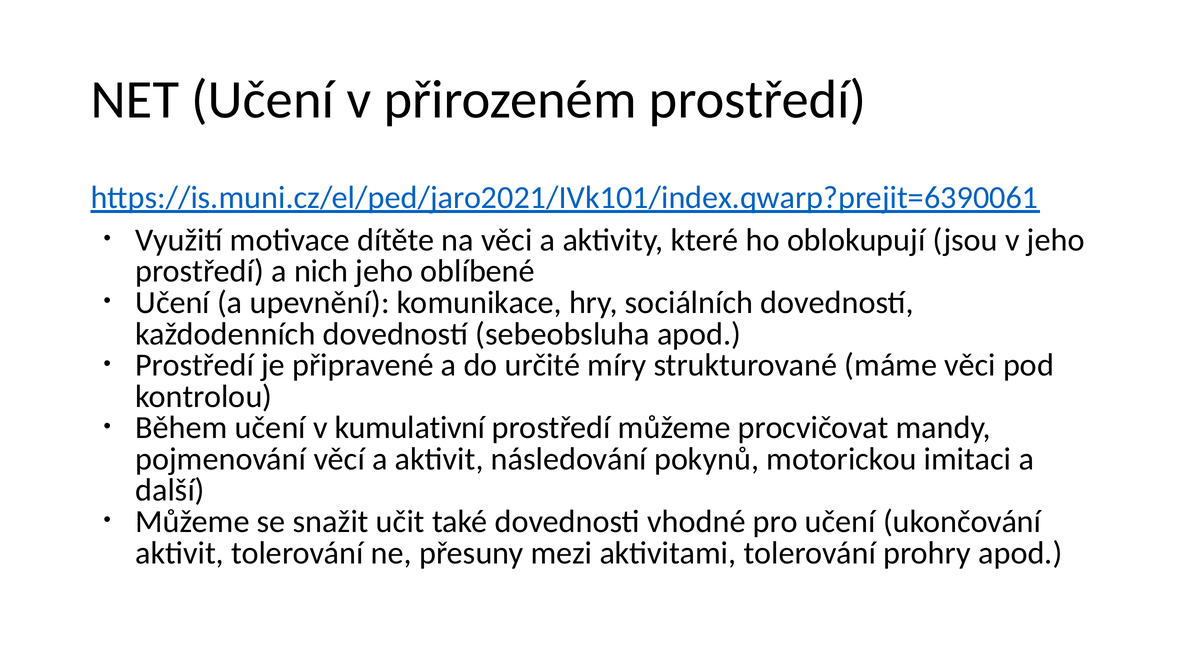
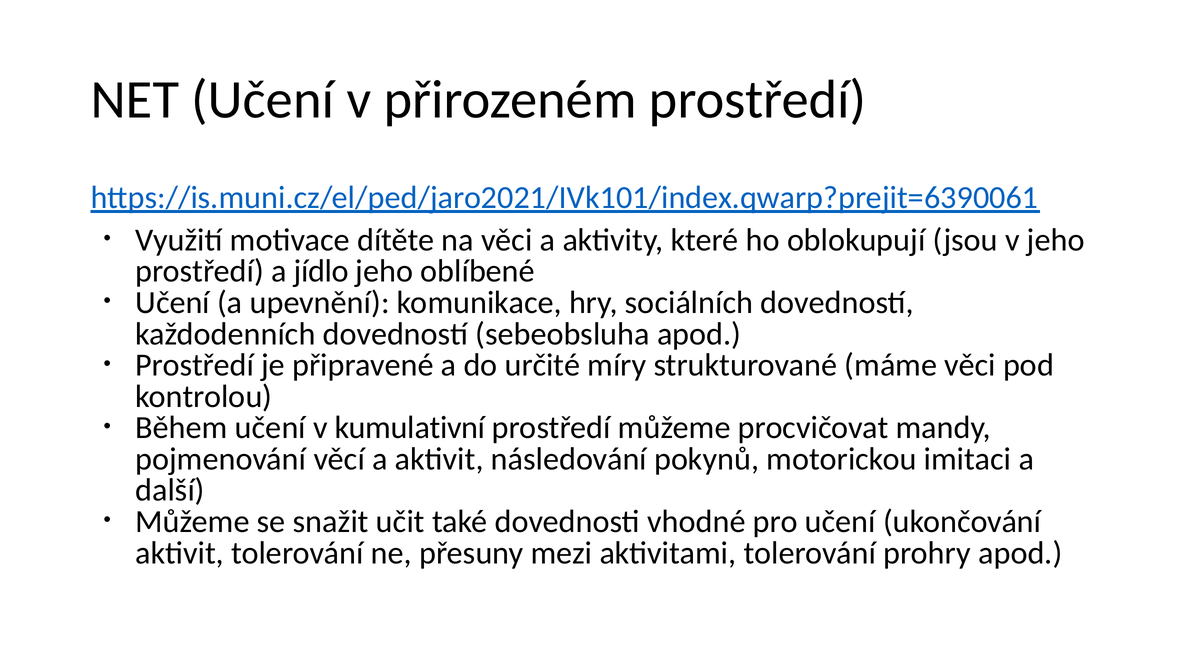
nich: nich -> jídlo
